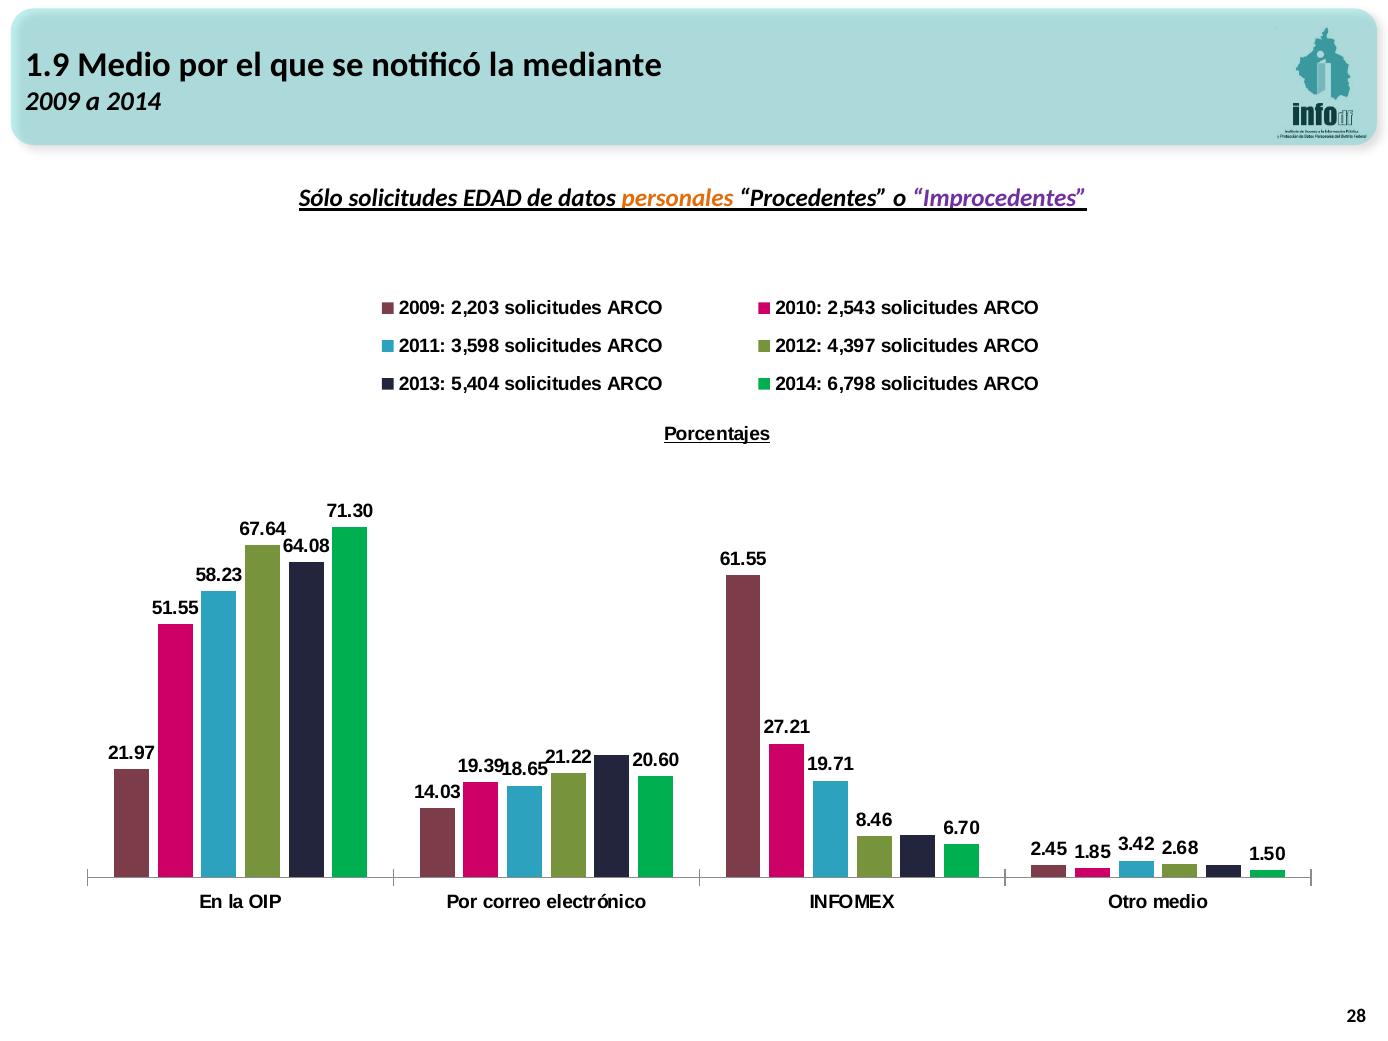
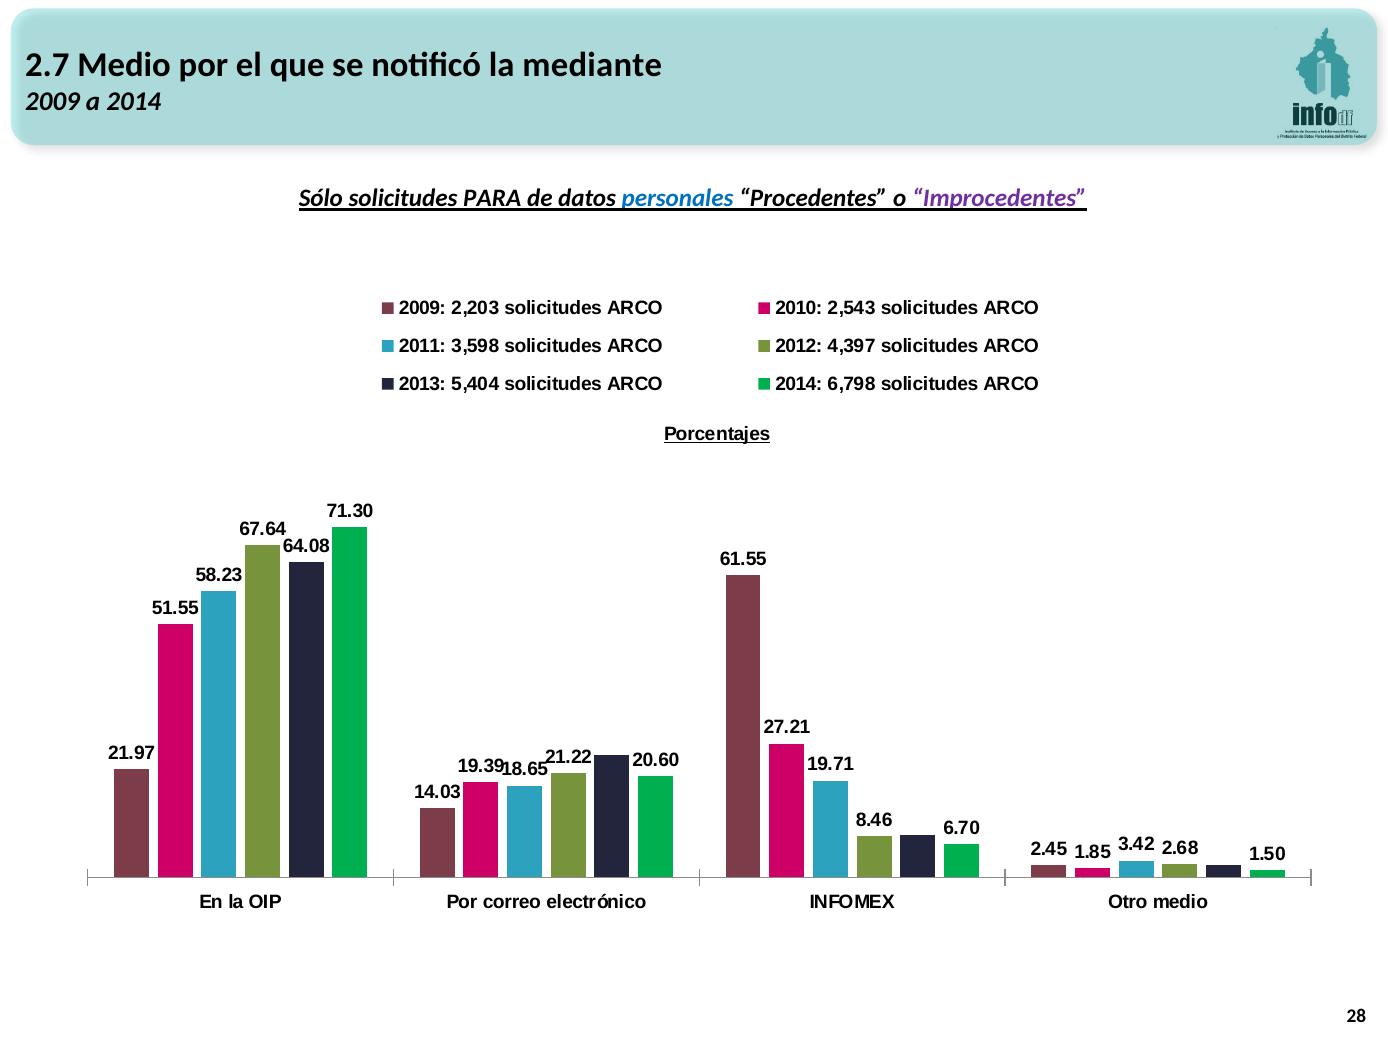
1.9: 1.9 -> 2.7
EDAD: EDAD -> PARA
personales colour: orange -> blue
